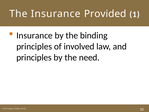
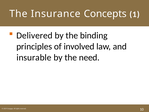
Provided: Provided -> Concepts
Insurance at (34, 35): Insurance -> Delivered
principles at (34, 57): principles -> insurable
